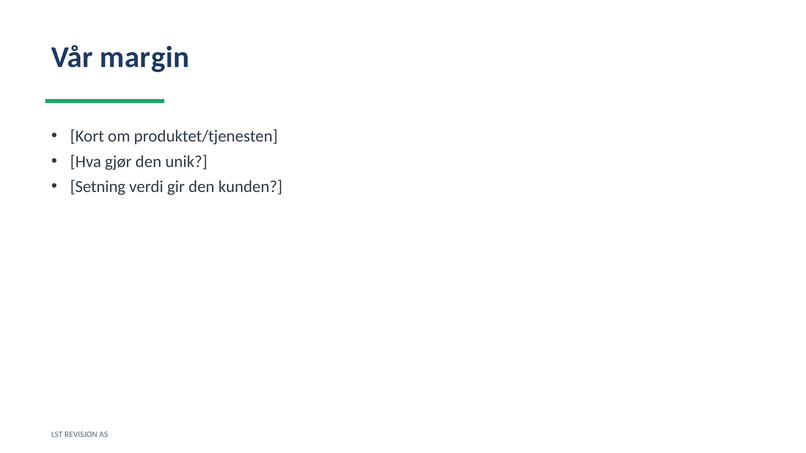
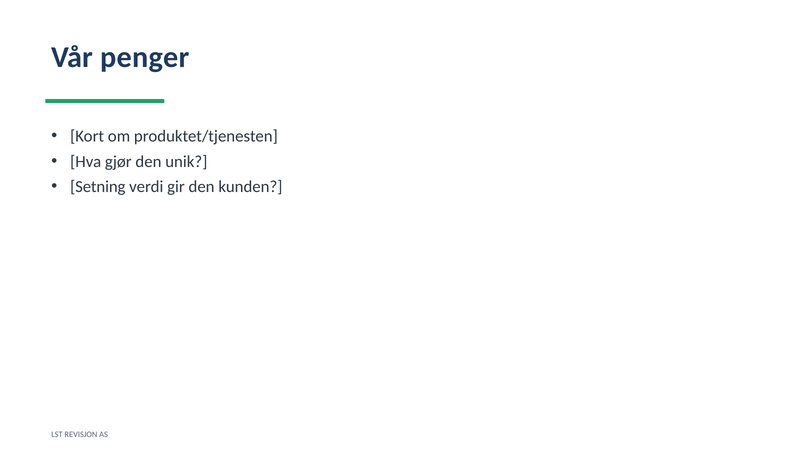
margin: margin -> penger
